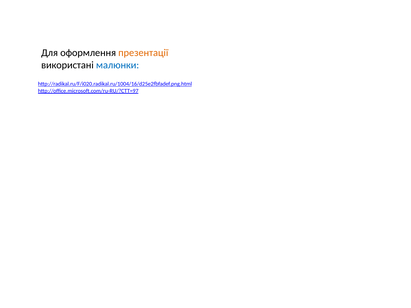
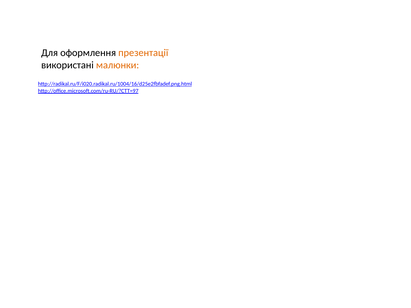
малюнки colour: blue -> orange
